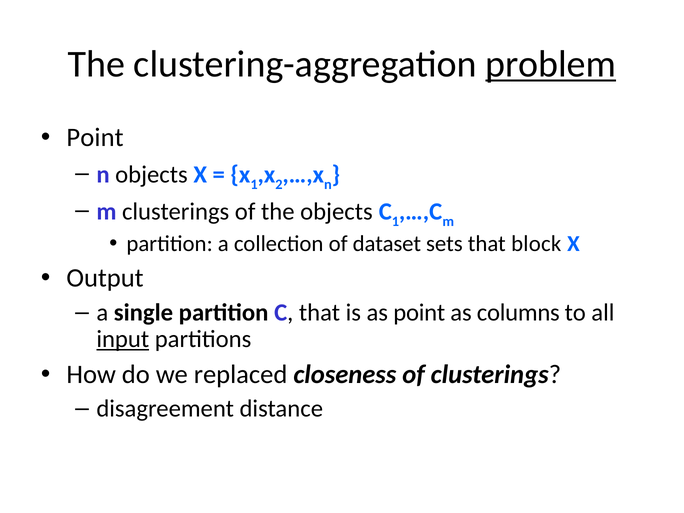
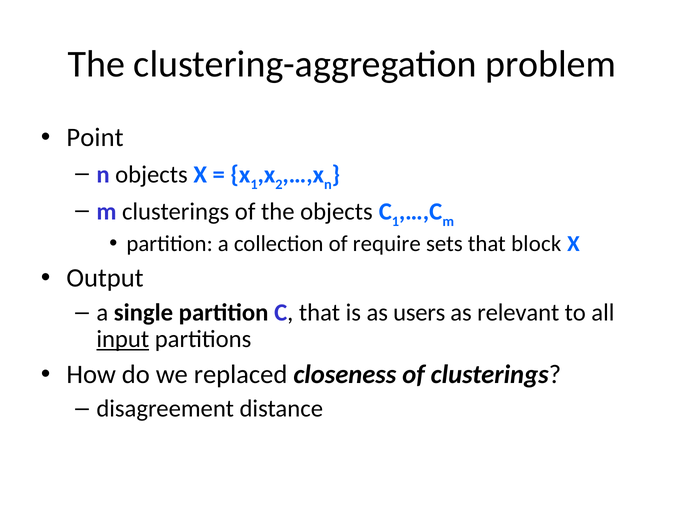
problem underline: present -> none
dataset: dataset -> require
as point: point -> users
columns: columns -> relevant
